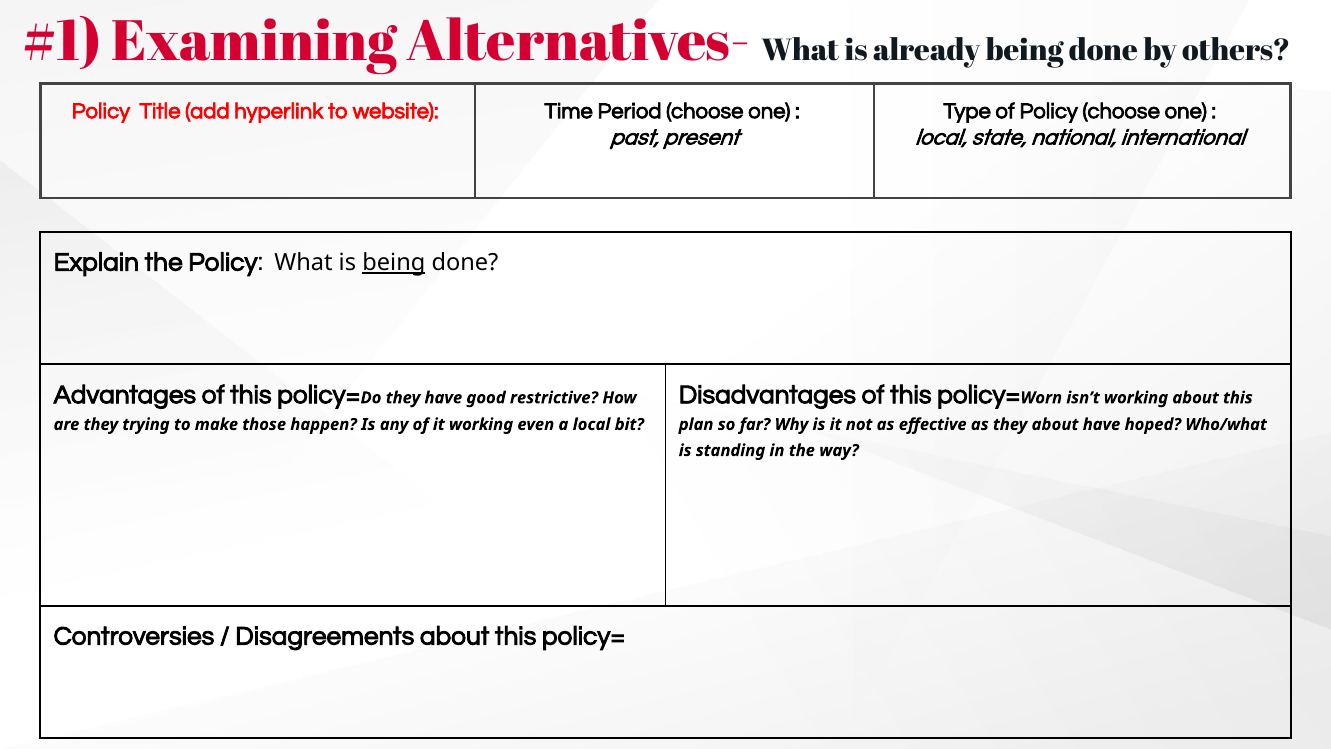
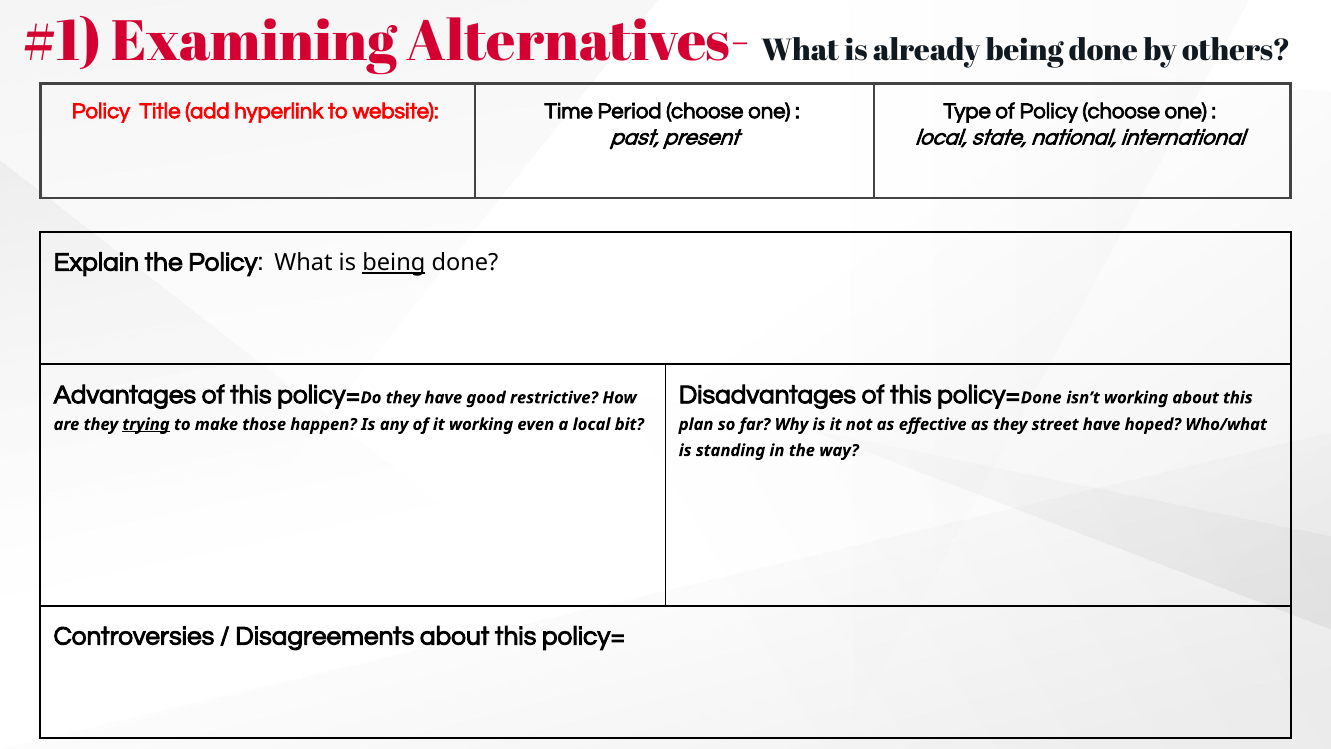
policy= Worn: Worn -> Done
trying underline: none -> present
they about: about -> street
